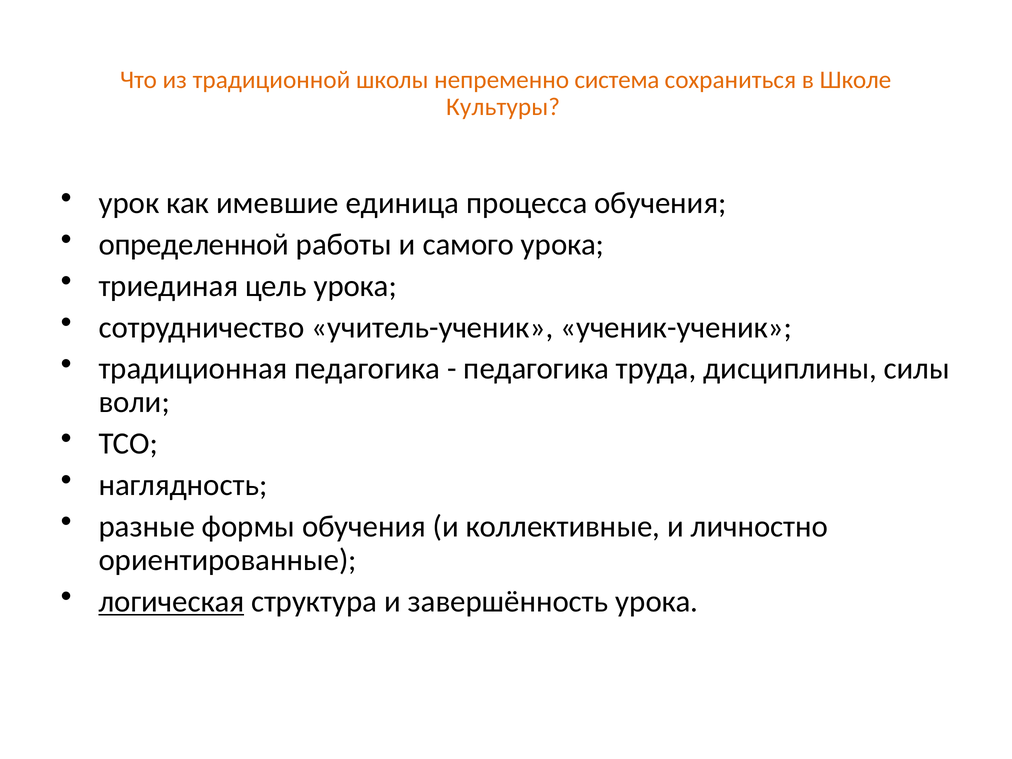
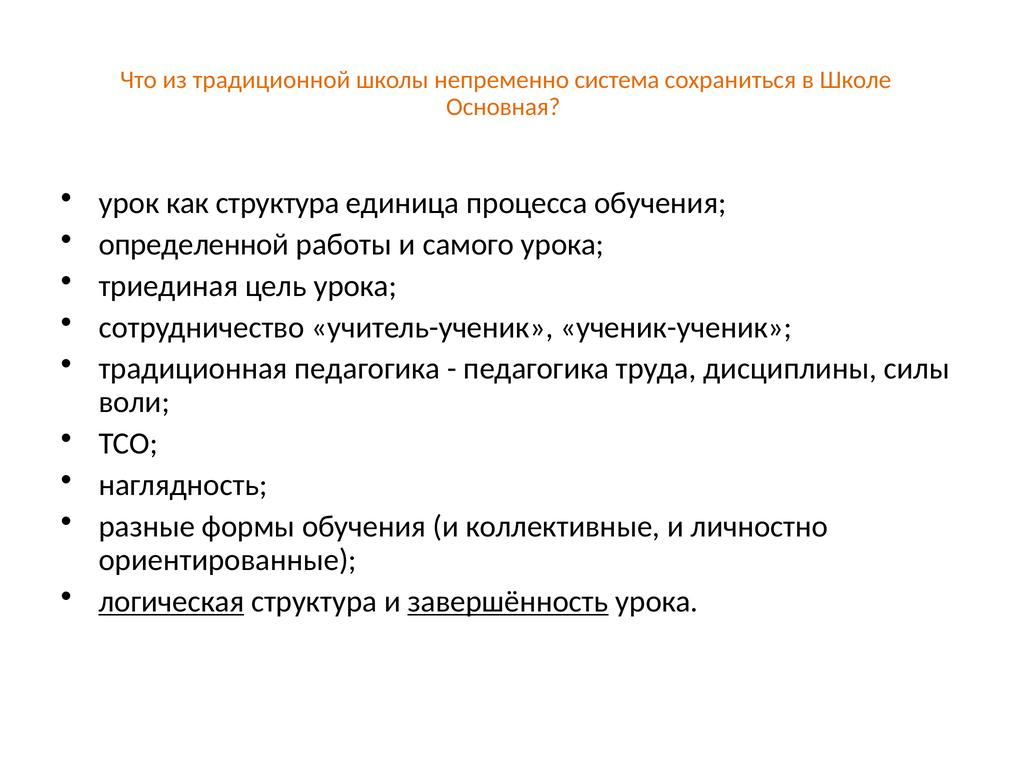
Культуры: Культуры -> Основная
как имевшие: имевшие -> структура
завершённость underline: none -> present
